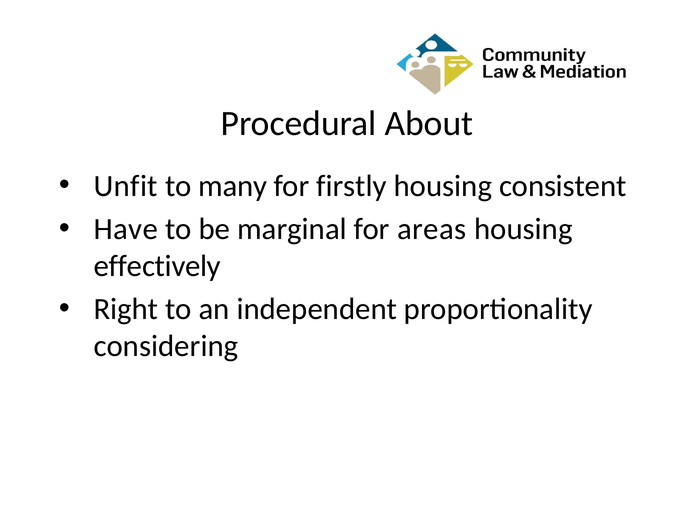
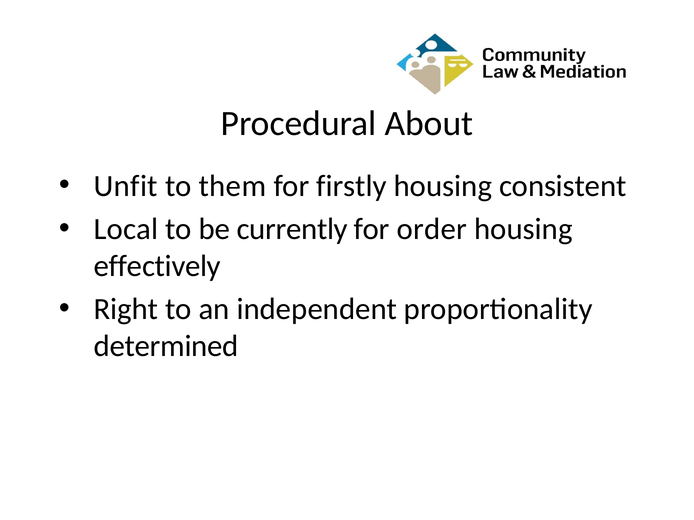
many: many -> them
Have: Have -> Local
marginal: marginal -> currently
areas: areas -> order
considering: considering -> determined
